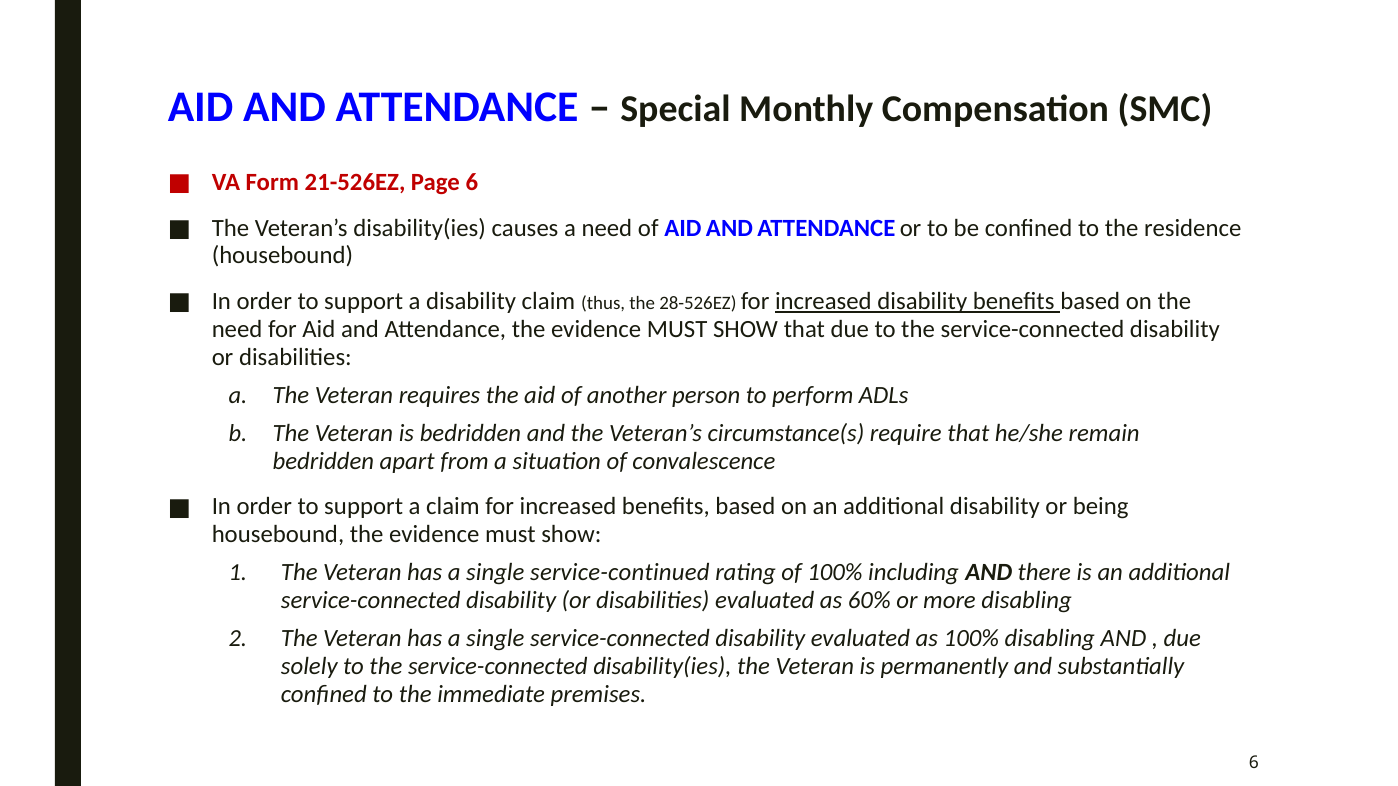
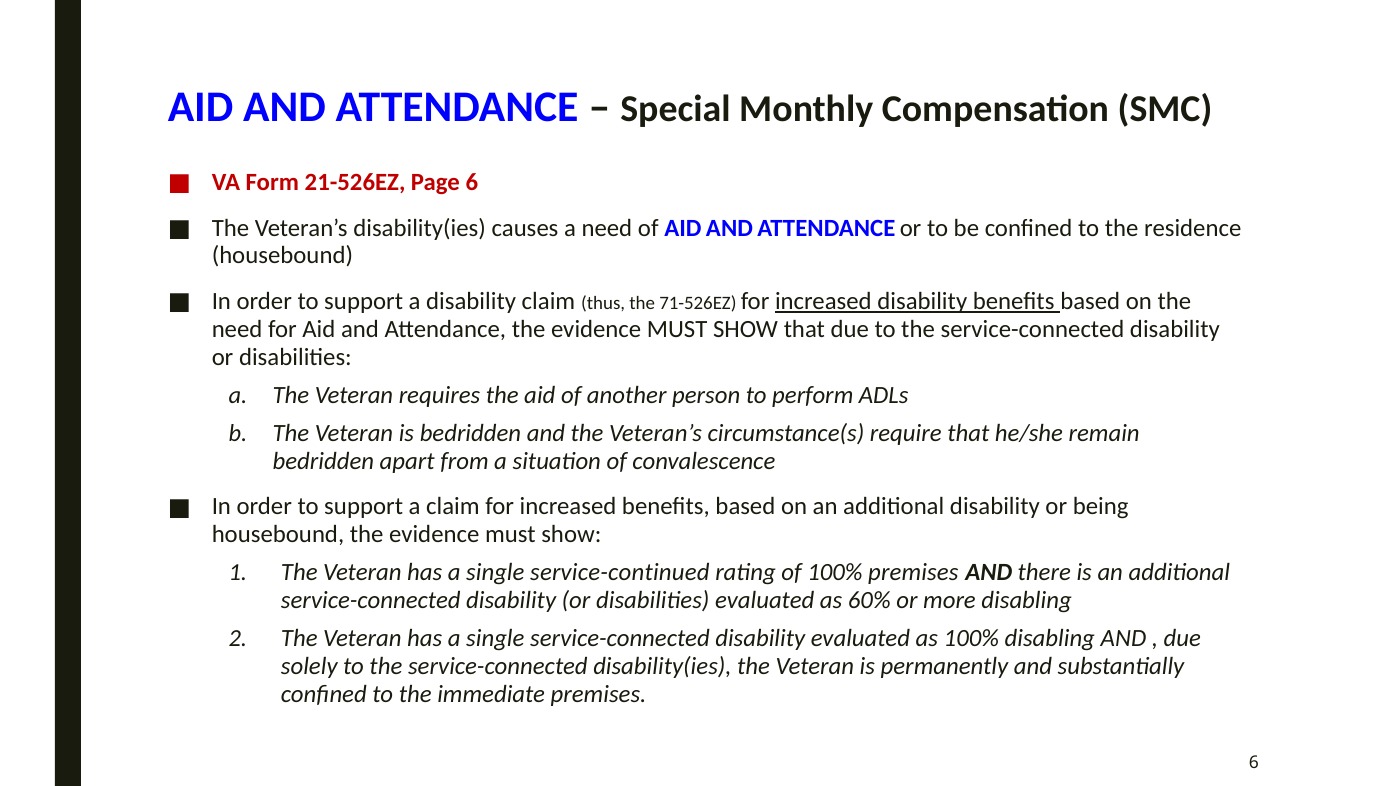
28-526EZ: 28-526EZ -> 71-526EZ
100% including: including -> premises
